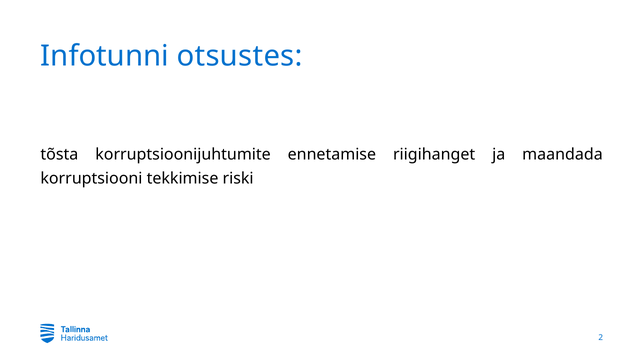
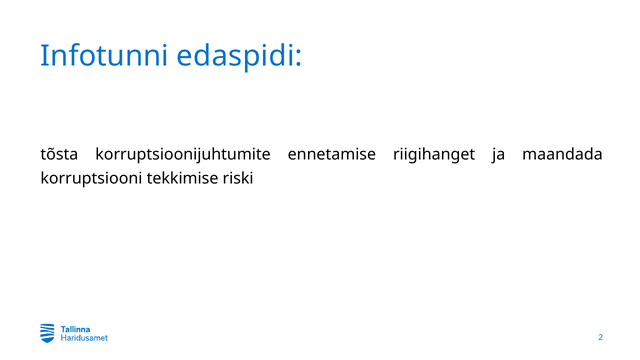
otsustes: otsustes -> edaspidi
